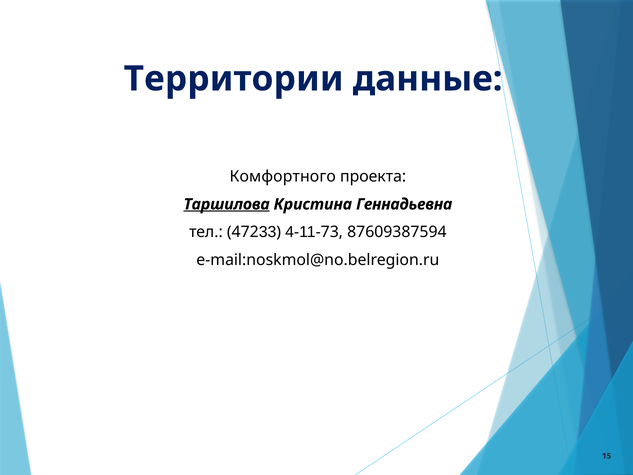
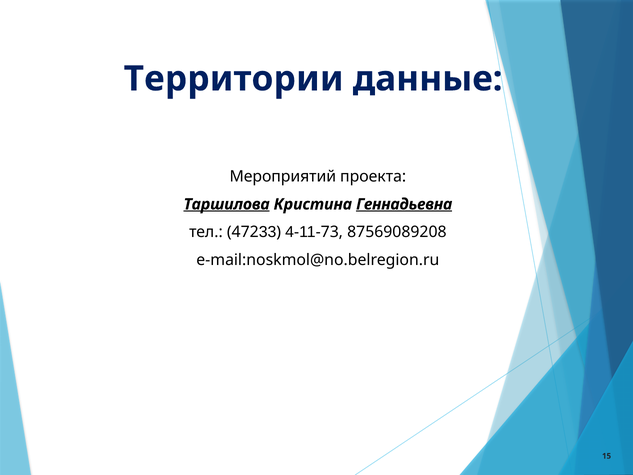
Комфортного: Комфортного -> Мероприятий
Геннадьевна underline: none -> present
87609387594: 87609387594 -> 87569089208
